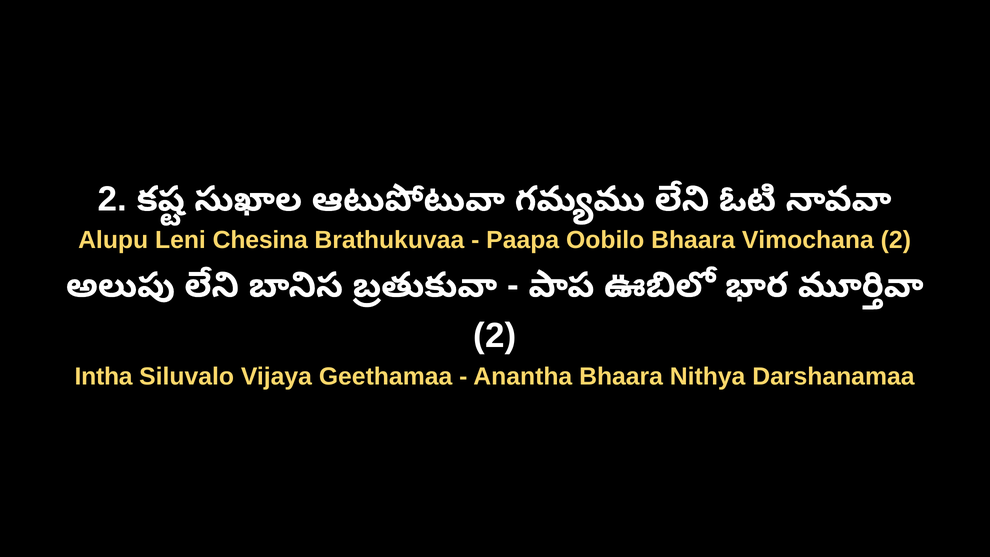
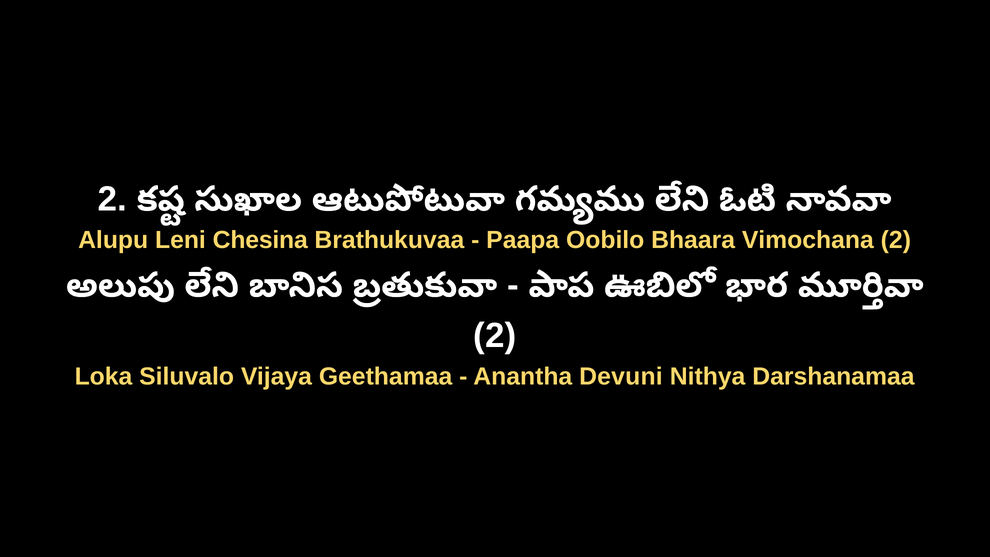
Intha: Intha -> Loka
Anantha Bhaara: Bhaara -> Devuni
